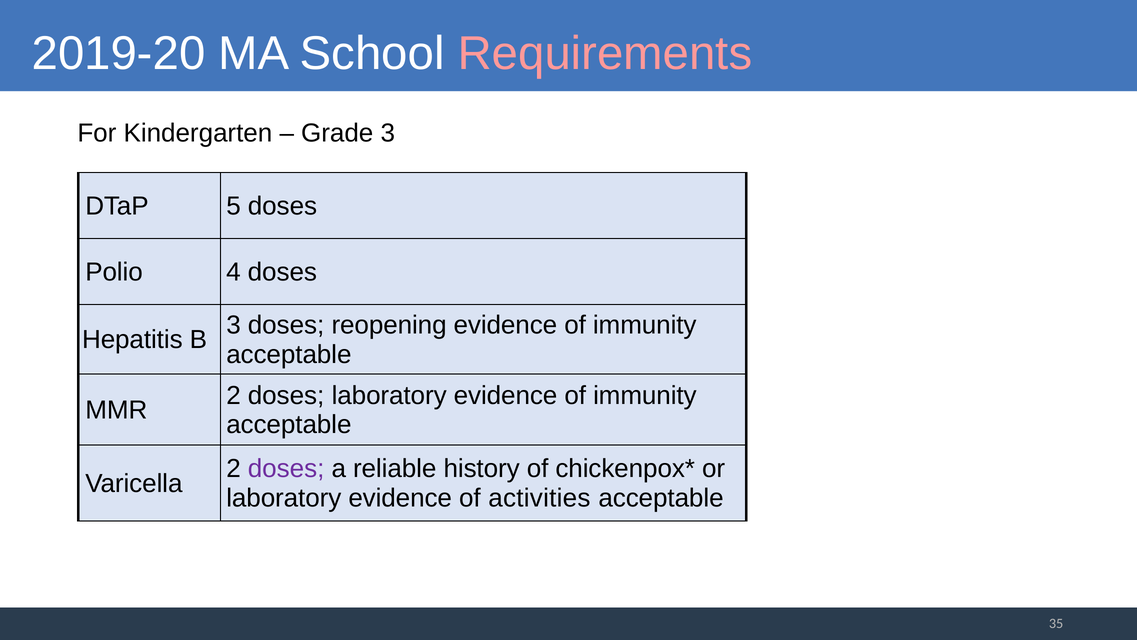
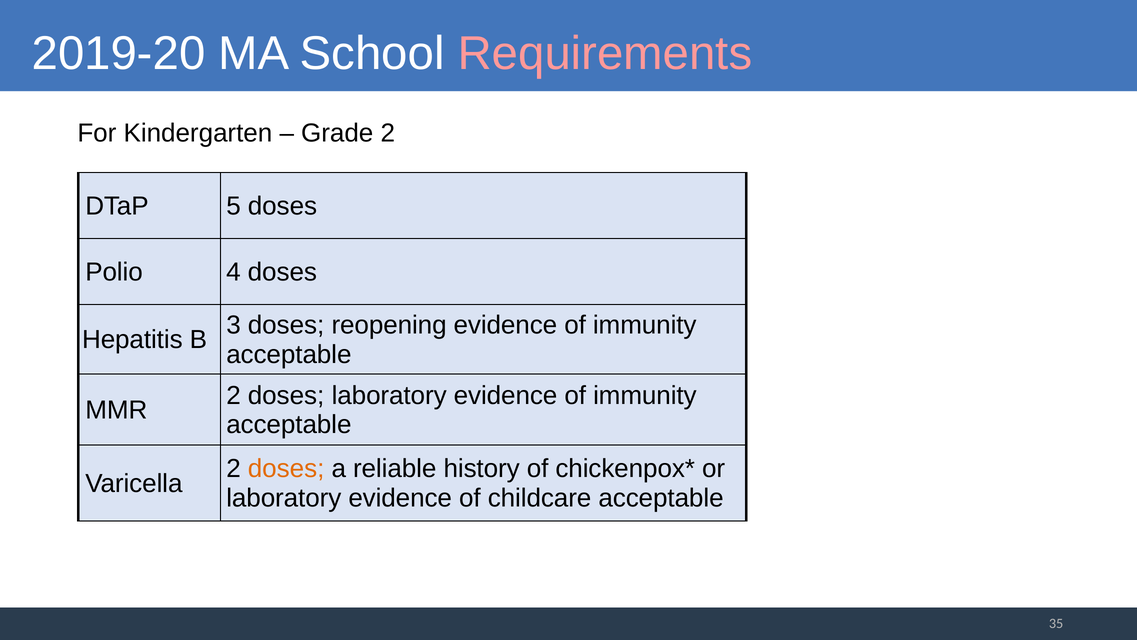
Grade 3: 3 -> 2
doses at (286, 469) colour: purple -> orange
activities: activities -> childcare
